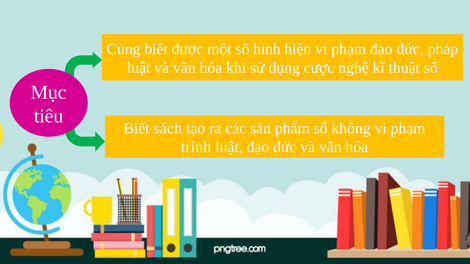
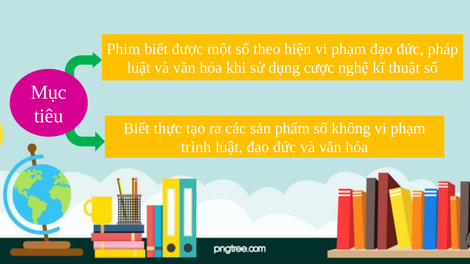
Cùng: Cùng -> Phim
hình: hình -> theo
sách: sách -> thực
